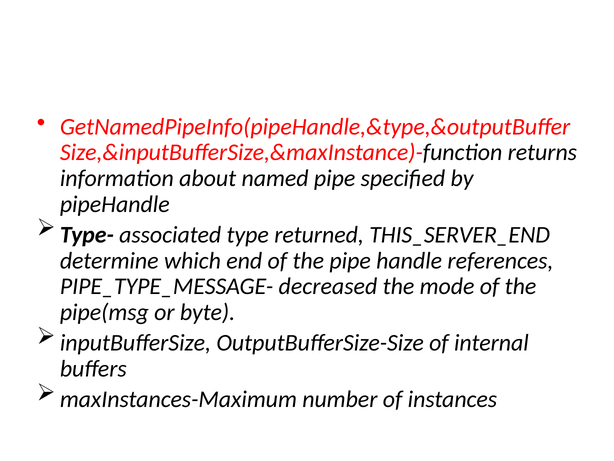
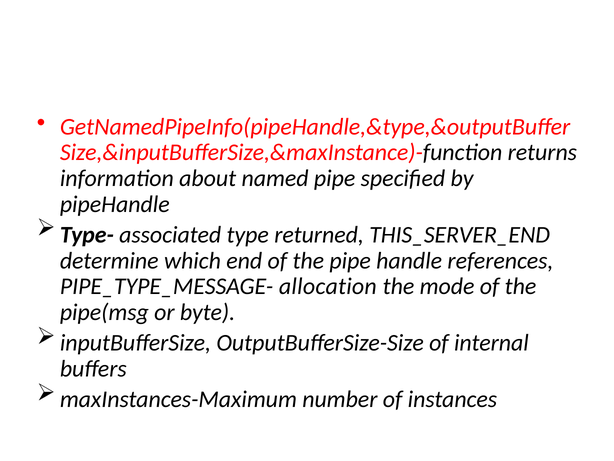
decreased: decreased -> allocation
